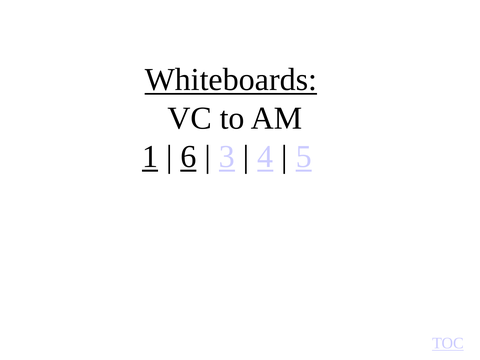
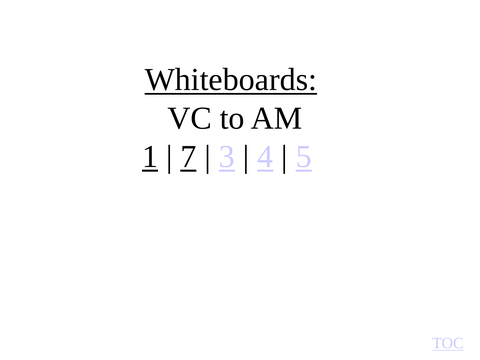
6: 6 -> 7
